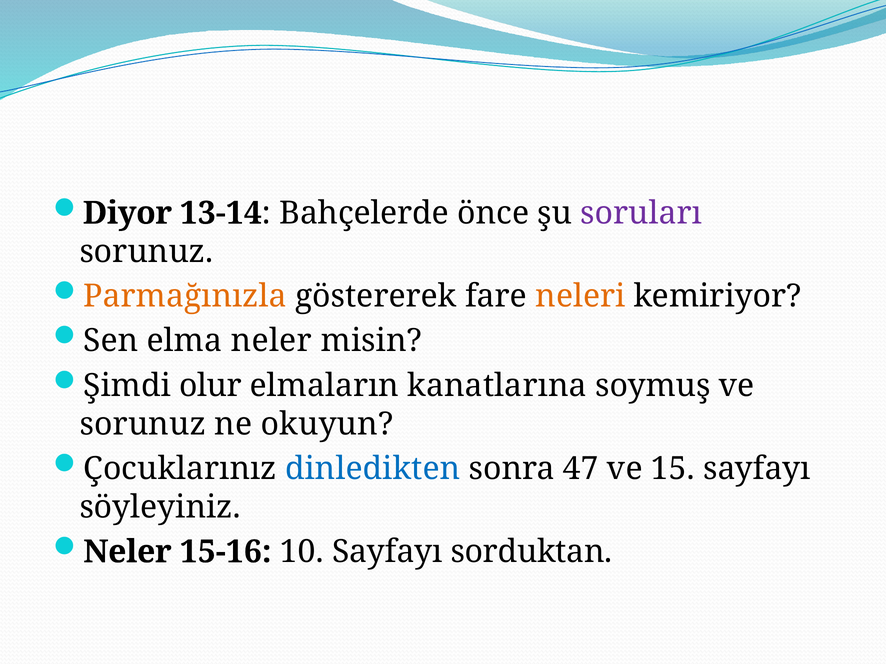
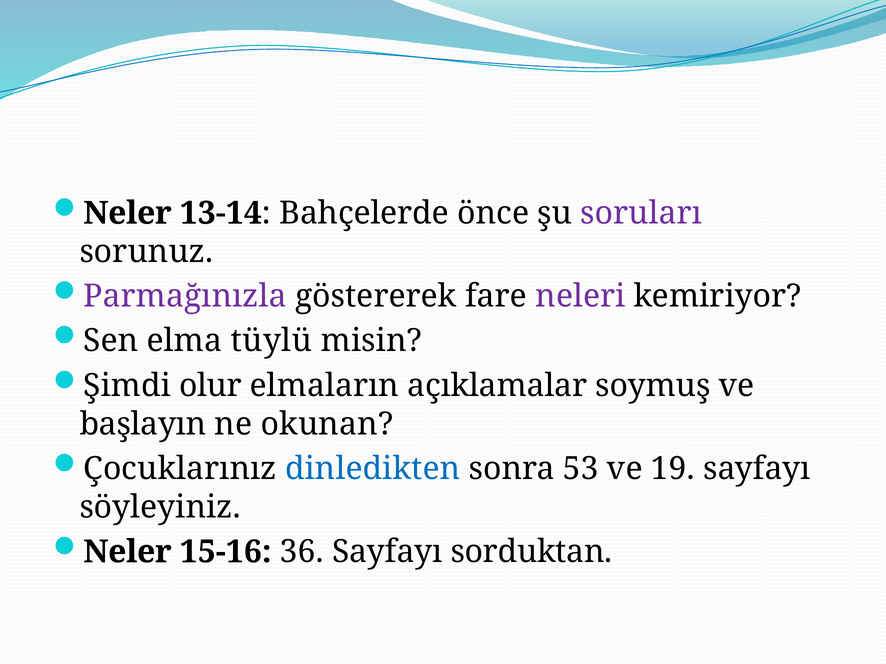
Diyor at (127, 213): Diyor -> Neler
Parmağınızla colour: orange -> purple
neleri colour: orange -> purple
elma neler: neler -> tüylü
kanatlarına: kanatlarına -> açıklamalar
sorunuz at (143, 424): sorunuz -> başlayın
okuyun: okuyun -> okunan
47: 47 -> 53
15: 15 -> 19
10: 10 -> 36
